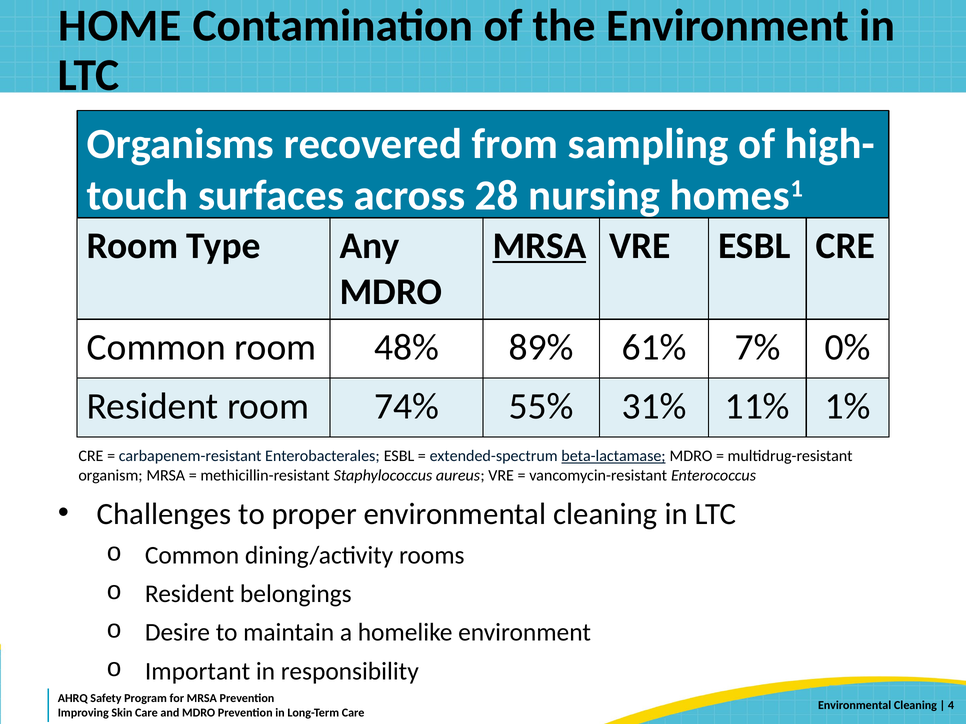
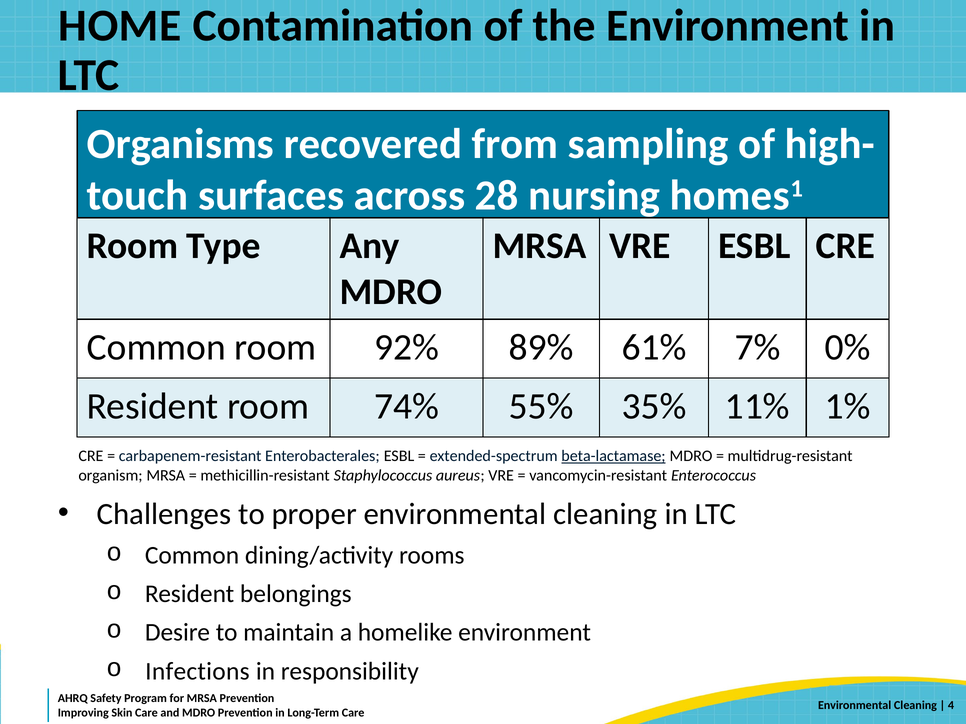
MRSA at (539, 246) underline: present -> none
48%: 48% -> 92%
31%: 31% -> 35%
Important: Important -> Infections
